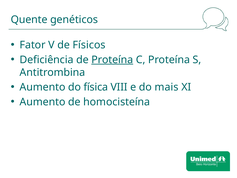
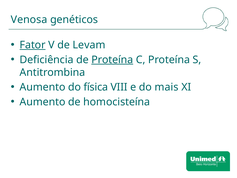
Quente: Quente -> Venosa
Fator underline: none -> present
Físicos: Físicos -> Levam
